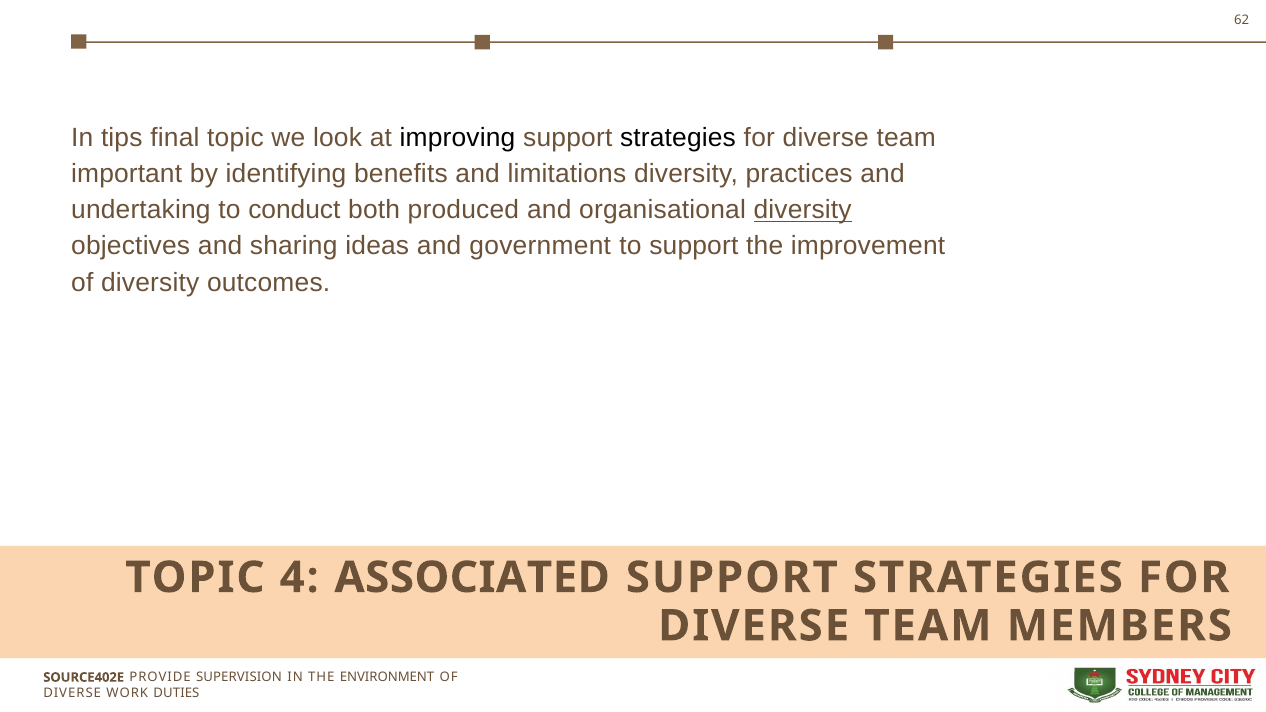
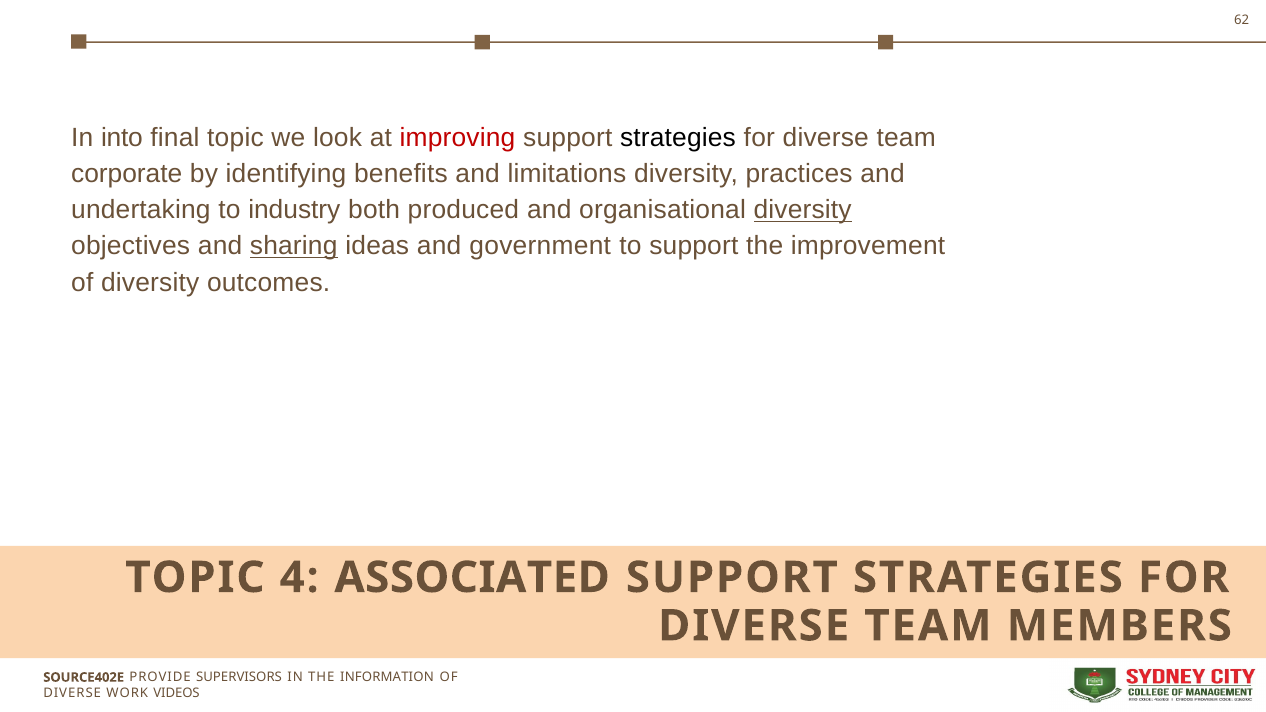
tips: tips -> into
improving colour: black -> red
important: important -> corporate
conduct: conduct -> industry
sharing underline: none -> present
SUPERVISION: SUPERVISION -> SUPERVISORS
ENVIRONMENT: ENVIRONMENT -> INFORMATION
DUTIES: DUTIES -> VIDEOS
